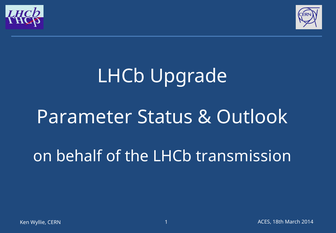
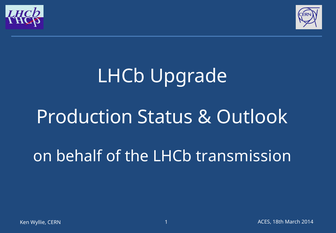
Parameter: Parameter -> Production
